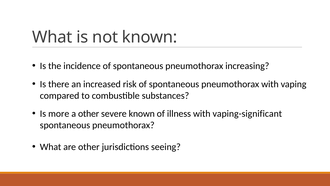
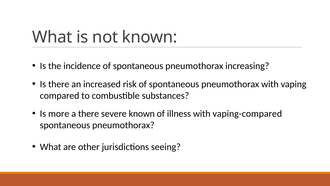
a other: other -> there
vaping-significant: vaping-significant -> vaping-compared
